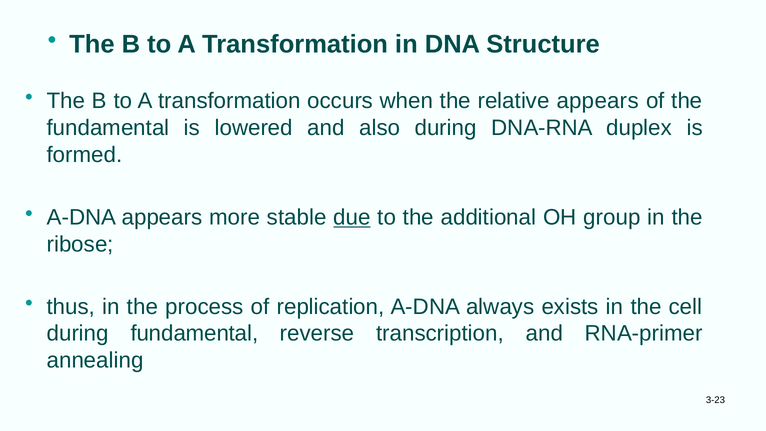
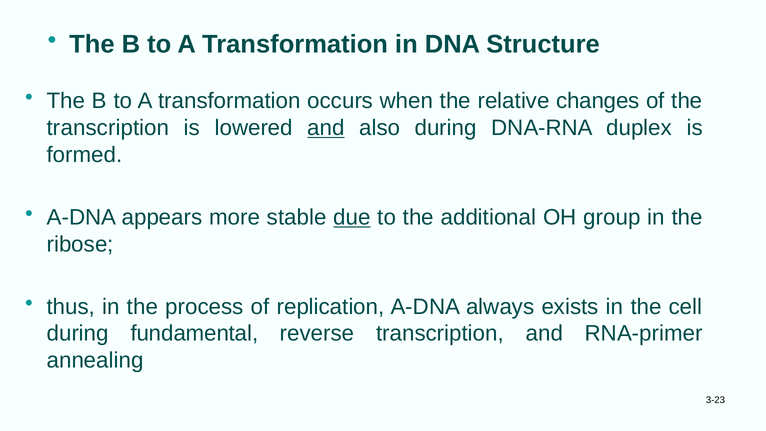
relative appears: appears -> changes
fundamental at (108, 128): fundamental -> transcription
and at (326, 128) underline: none -> present
